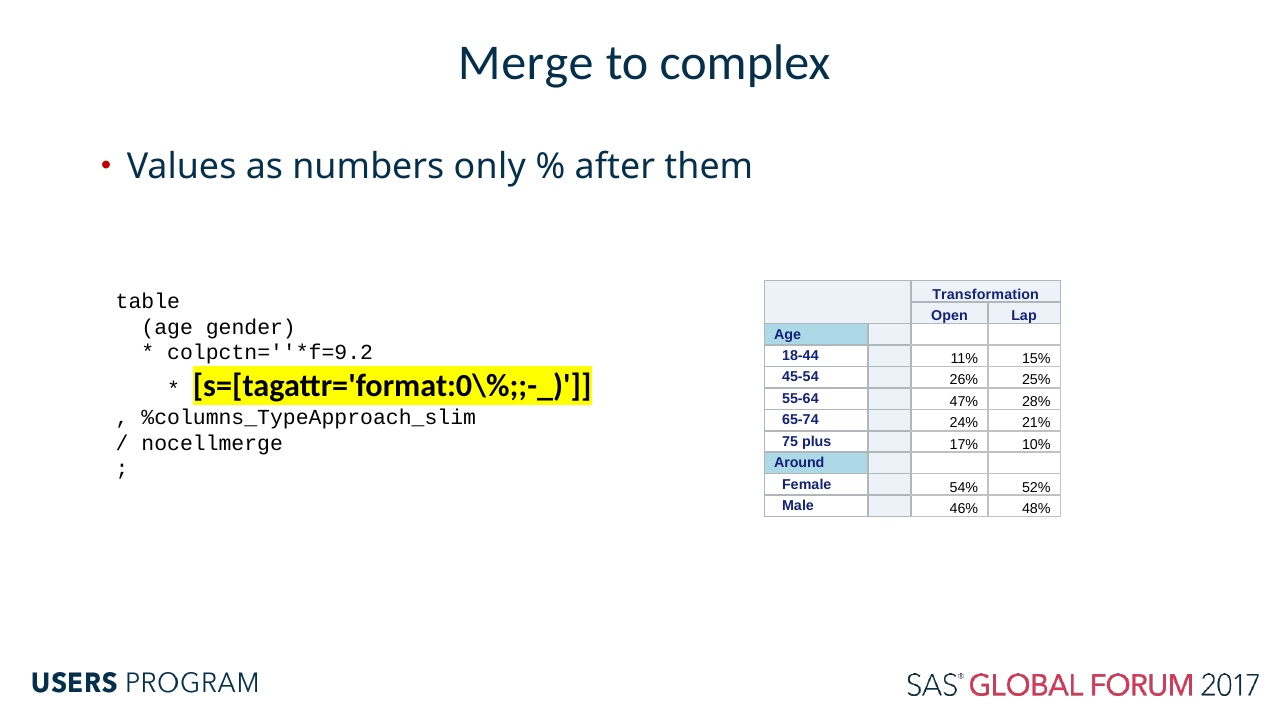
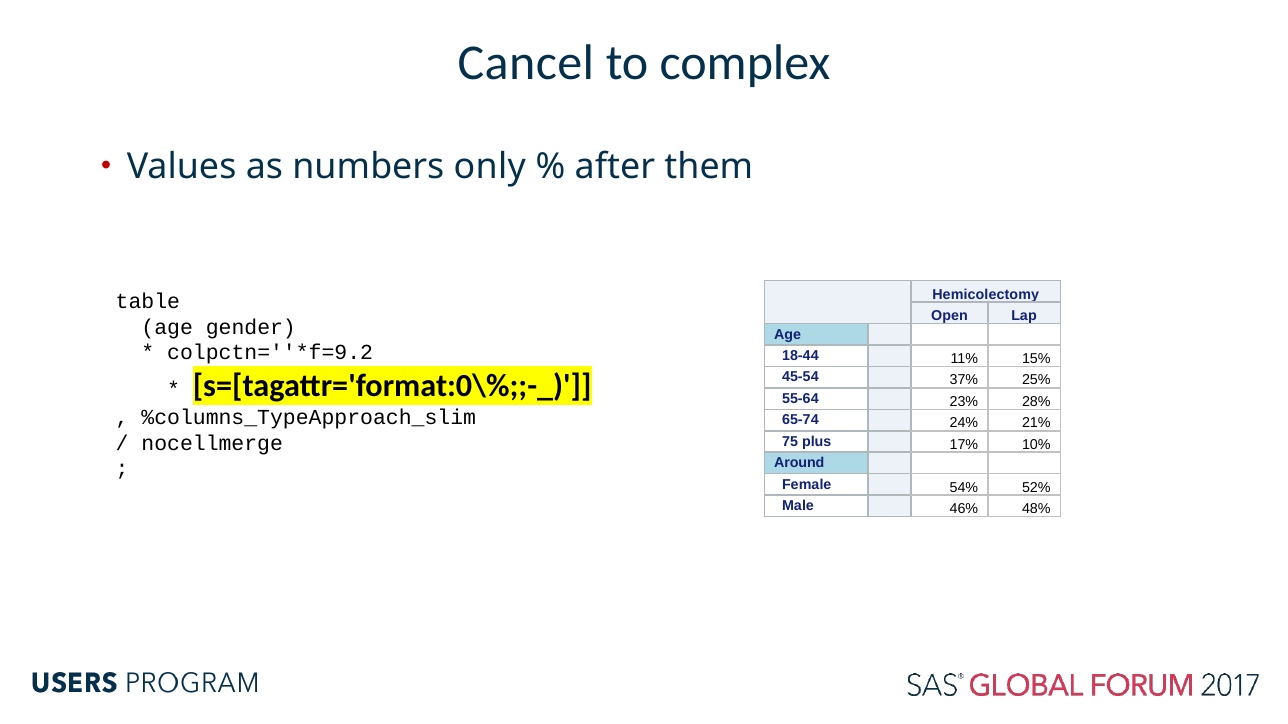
Merge: Merge -> Cancel
Transformation: Transformation -> Hemicolectomy
26%: 26% -> 37%
47%: 47% -> 23%
